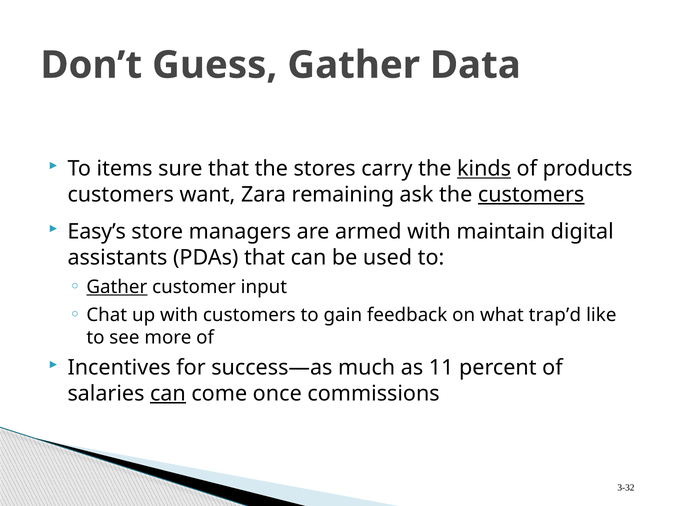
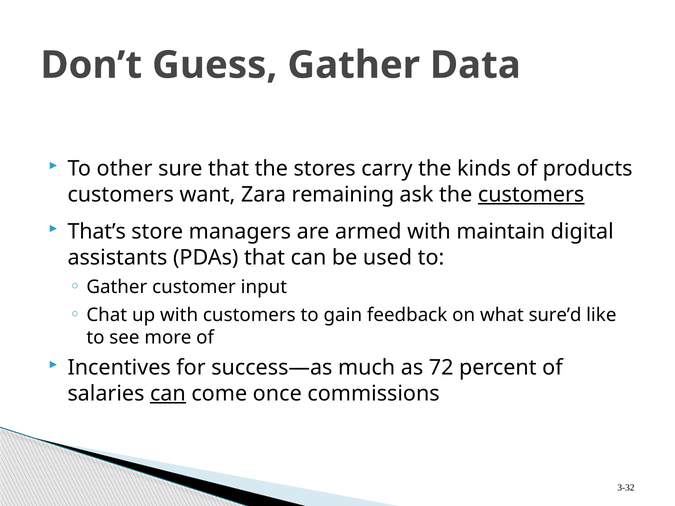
items: items -> other
kinds underline: present -> none
Easy’s: Easy’s -> That’s
Gather at (117, 287) underline: present -> none
trap’d: trap’d -> sure’d
11: 11 -> 72
